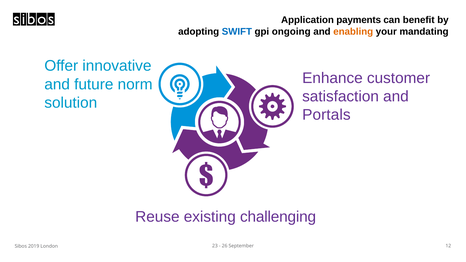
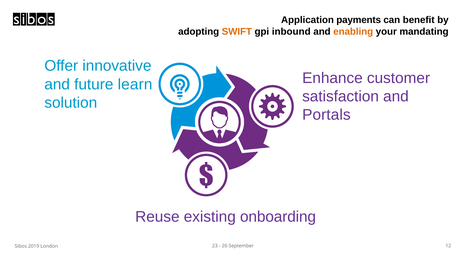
SWIFT colour: blue -> orange
ongoing: ongoing -> inbound
norm: norm -> learn
challenging: challenging -> onboarding
